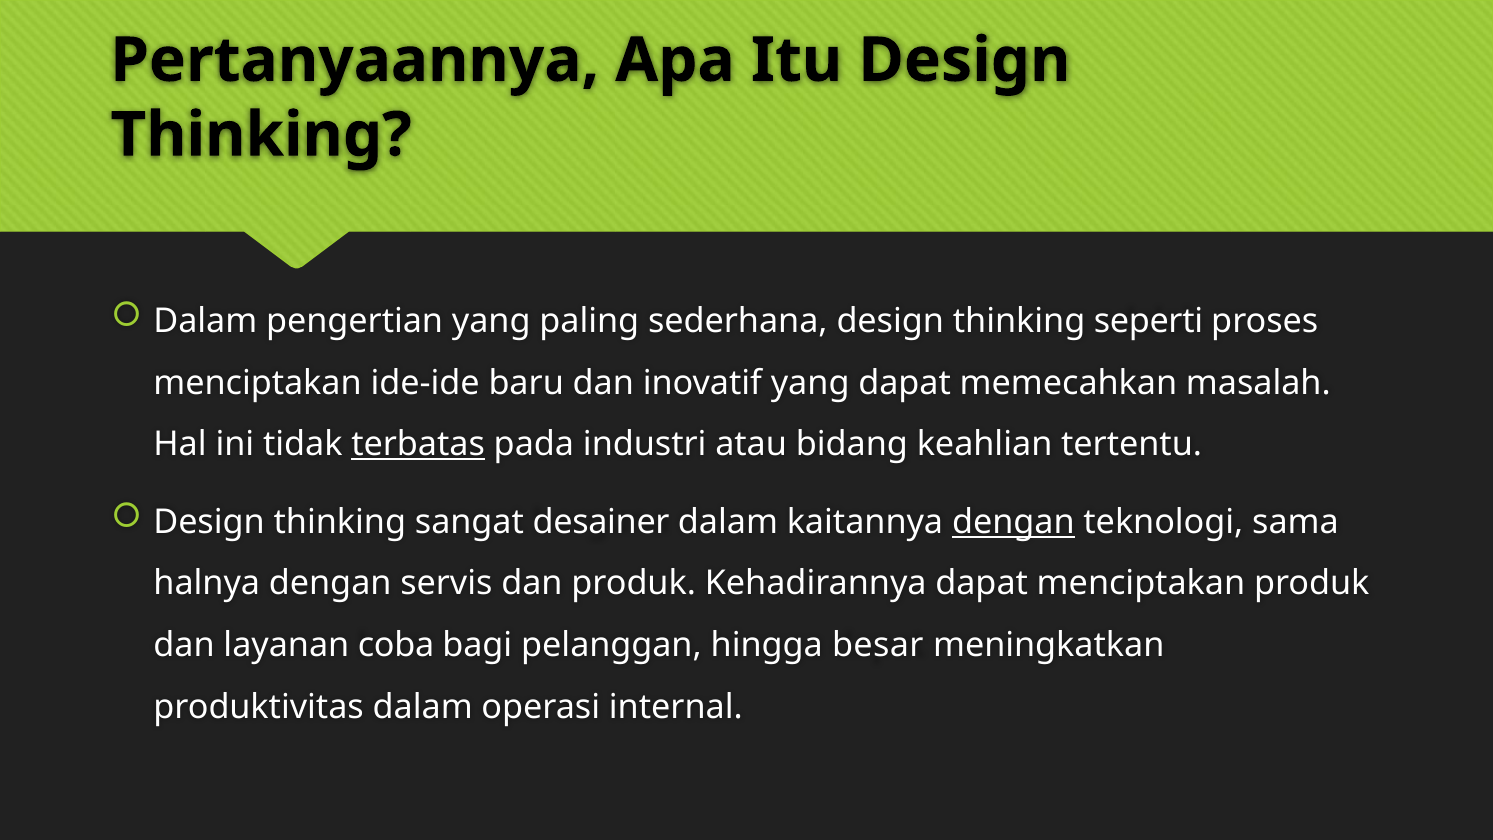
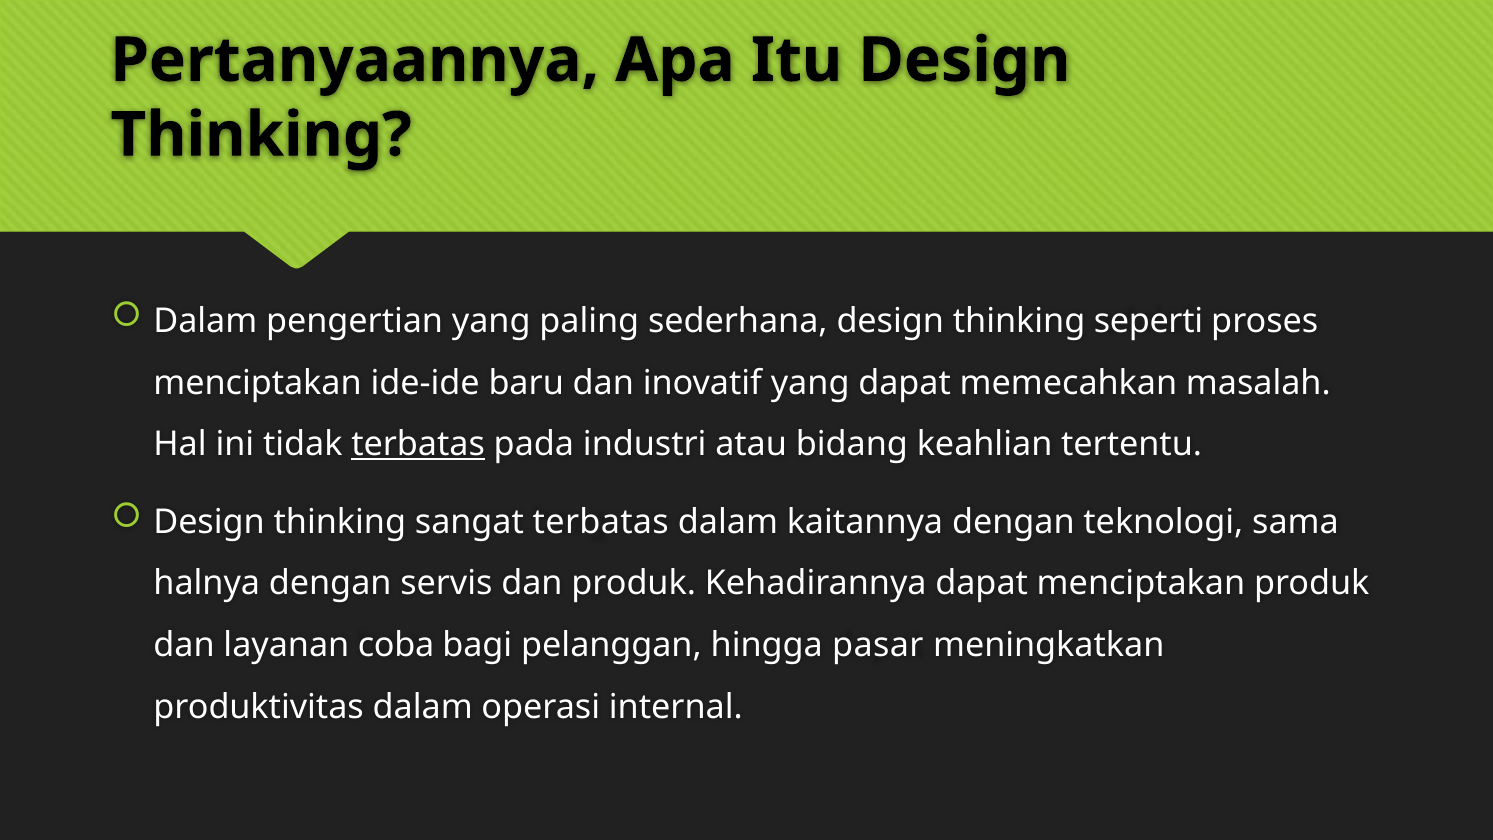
sangat desainer: desainer -> terbatas
dengan at (1013, 522) underline: present -> none
besar: besar -> pasar
